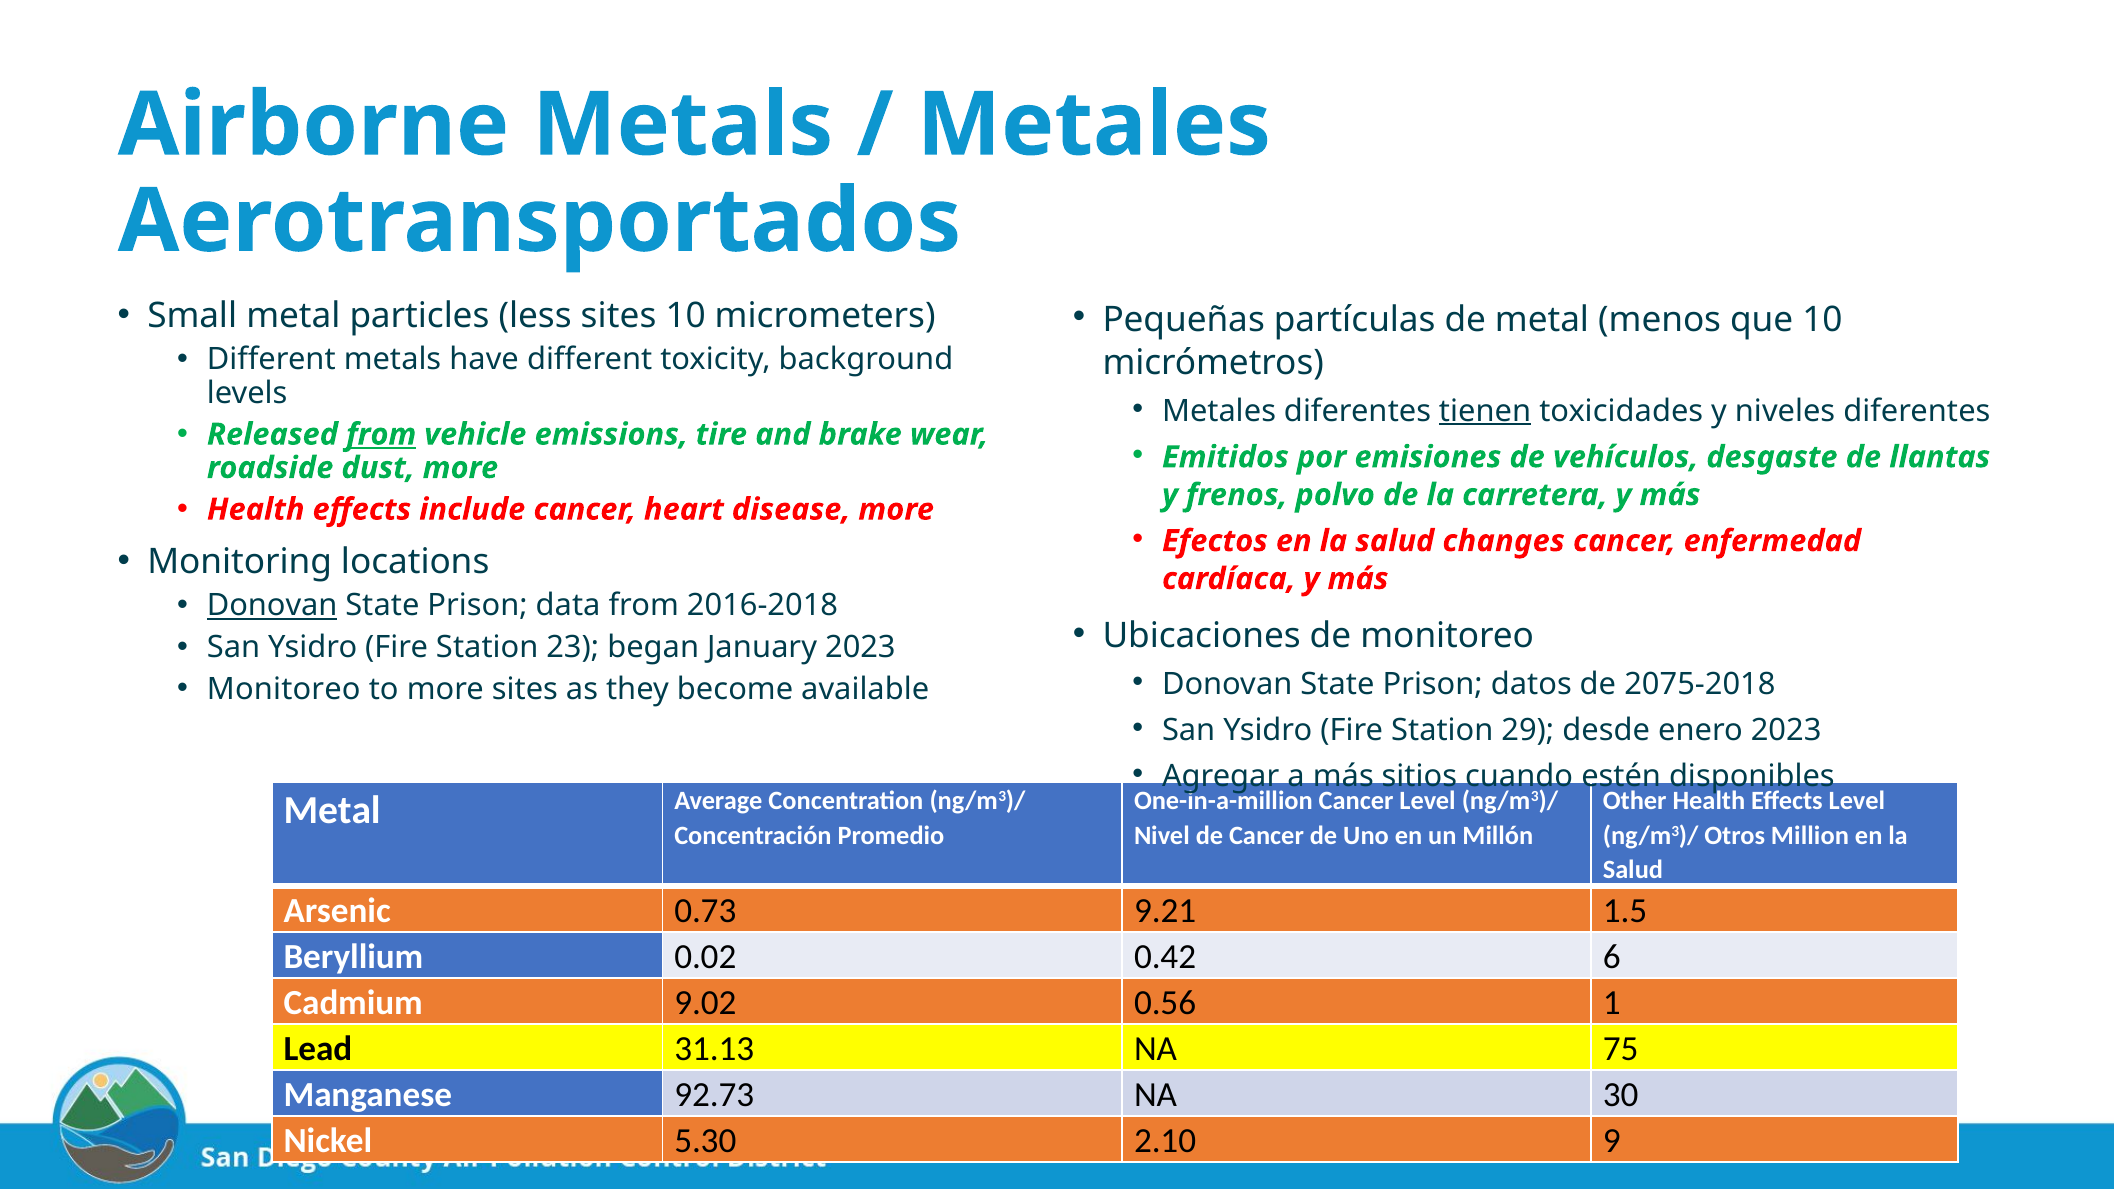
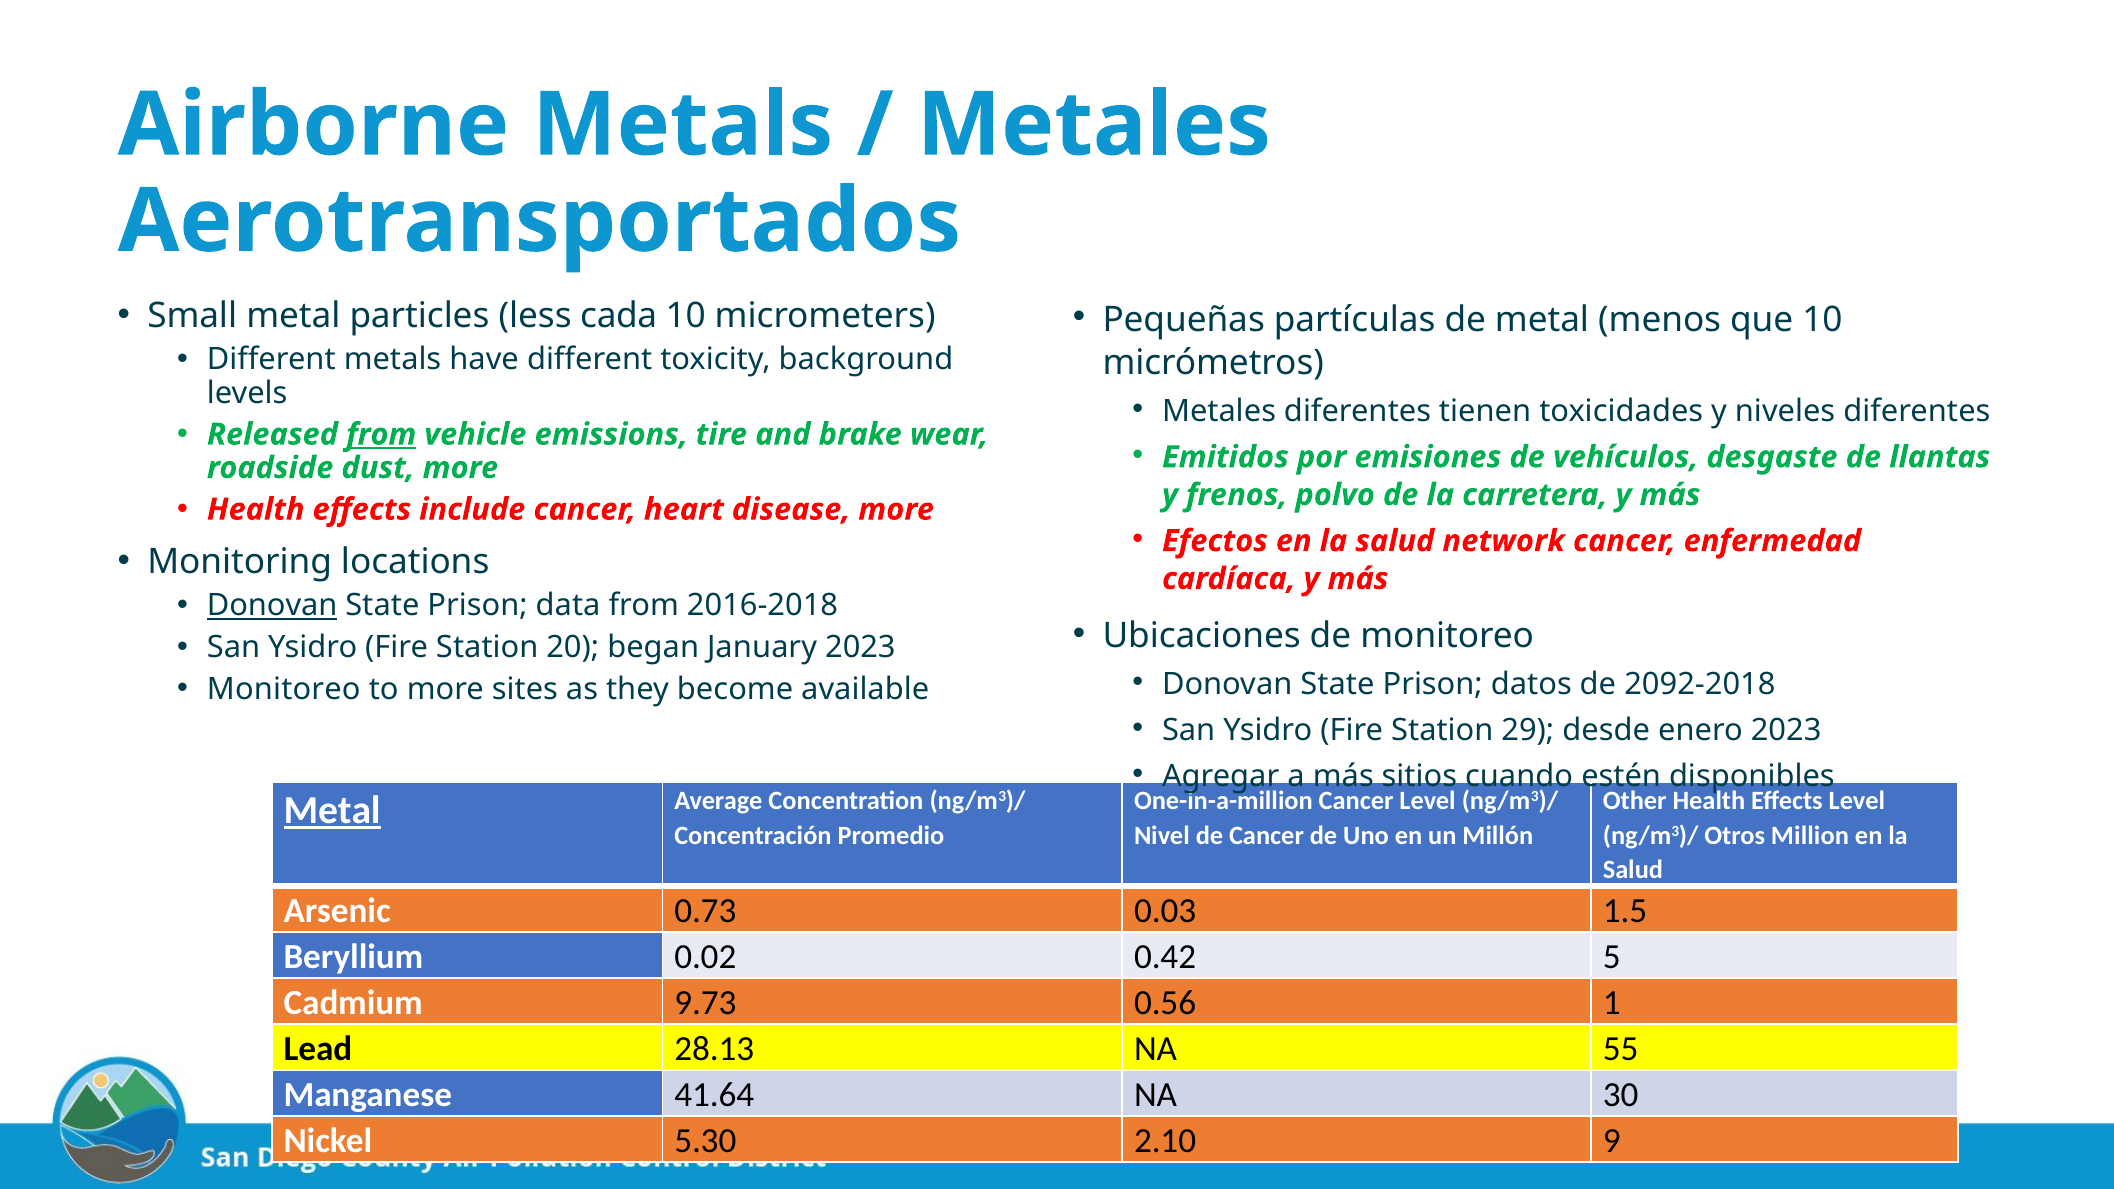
less sites: sites -> cada
tienen underline: present -> none
changes: changes -> network
23: 23 -> 20
2075-2018: 2075-2018 -> 2092-2018
Metal at (332, 810) underline: none -> present
9.21: 9.21 -> 0.03
6: 6 -> 5
9.02: 9.02 -> 9.73
31.13: 31.13 -> 28.13
75: 75 -> 55
92.73: 92.73 -> 41.64
